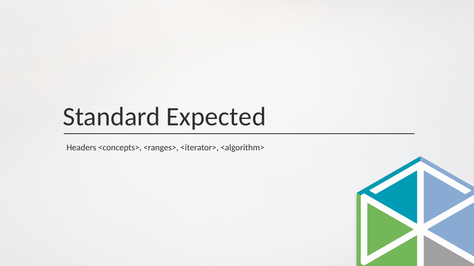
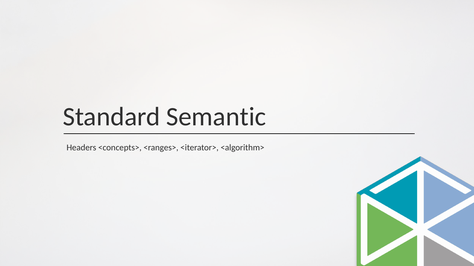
Expected: Expected -> Semantic
